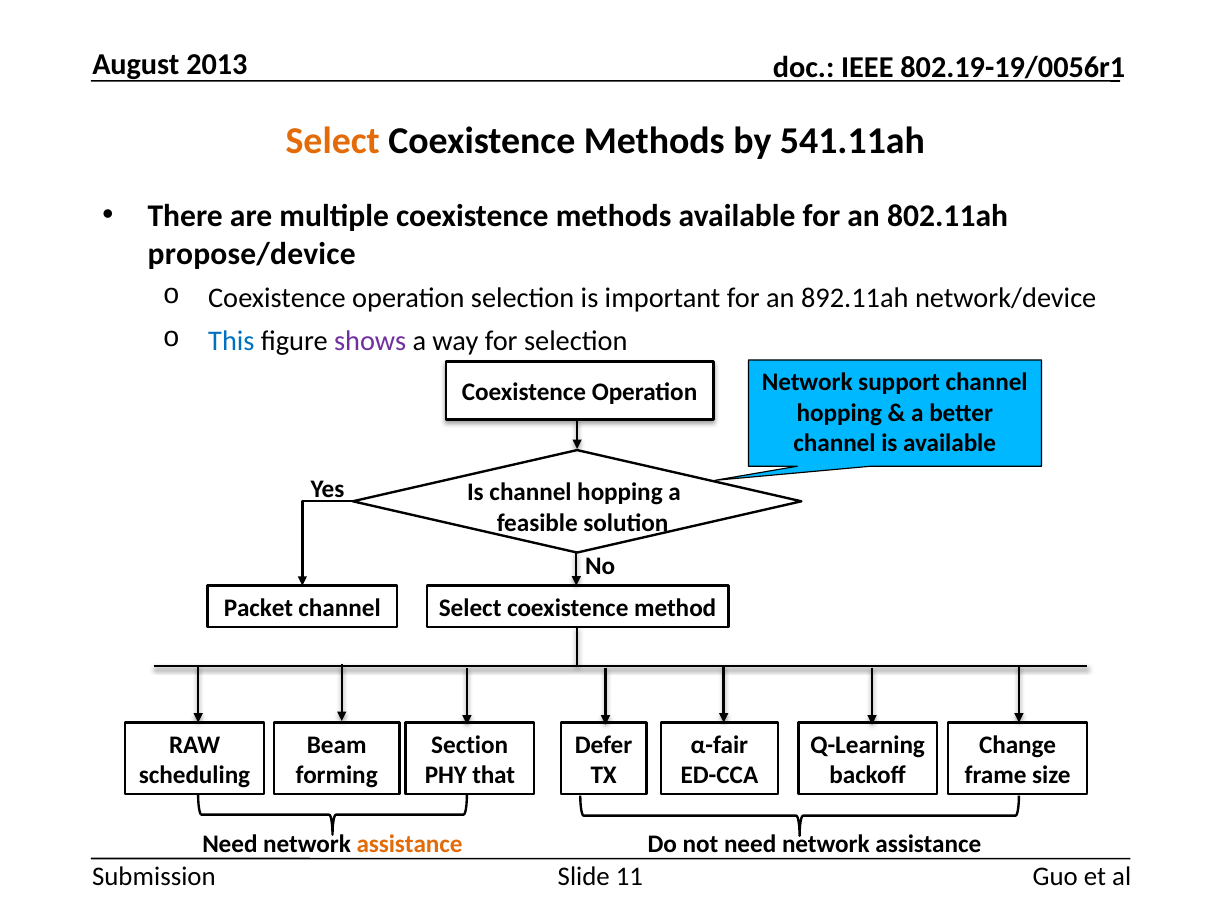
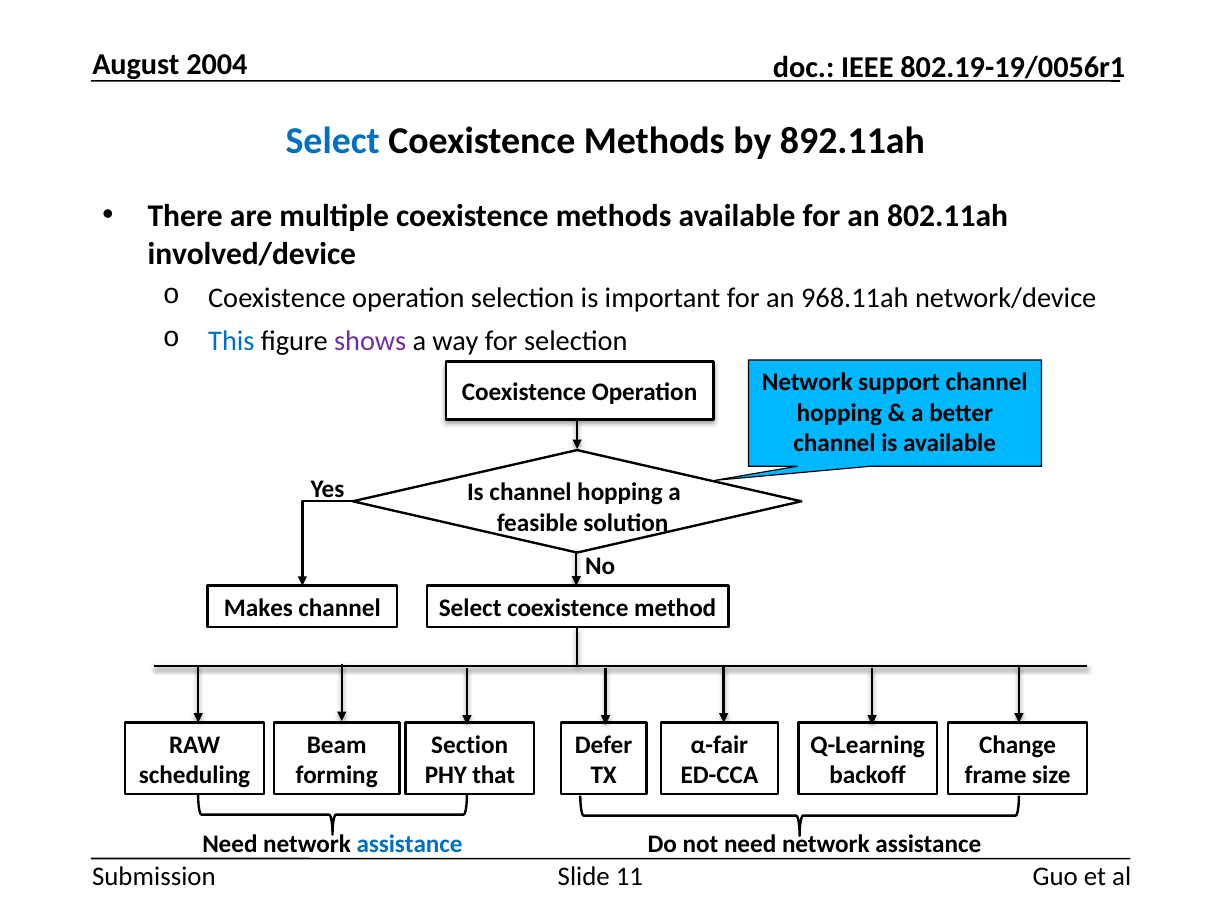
2013: 2013 -> 2004
Select at (333, 141) colour: orange -> blue
541.11ah: 541.11ah -> 892.11ah
propose/device: propose/device -> involved/device
892.11ah: 892.11ah -> 968.11ah
Packet: Packet -> Makes
assistance at (410, 843) colour: orange -> blue
